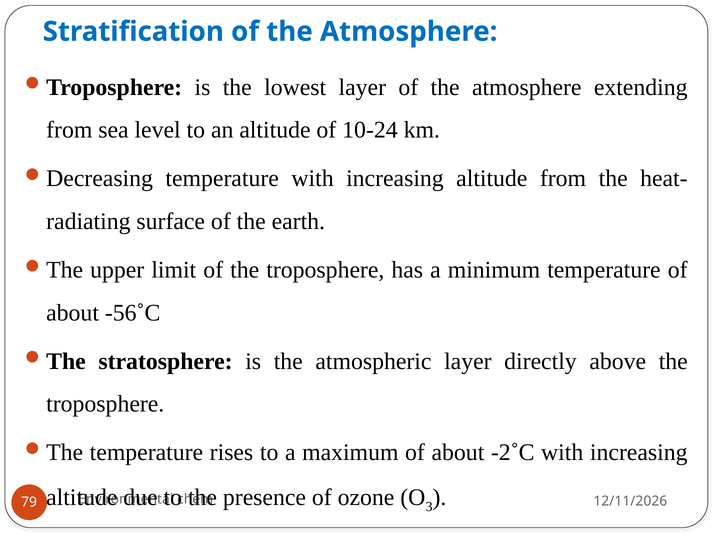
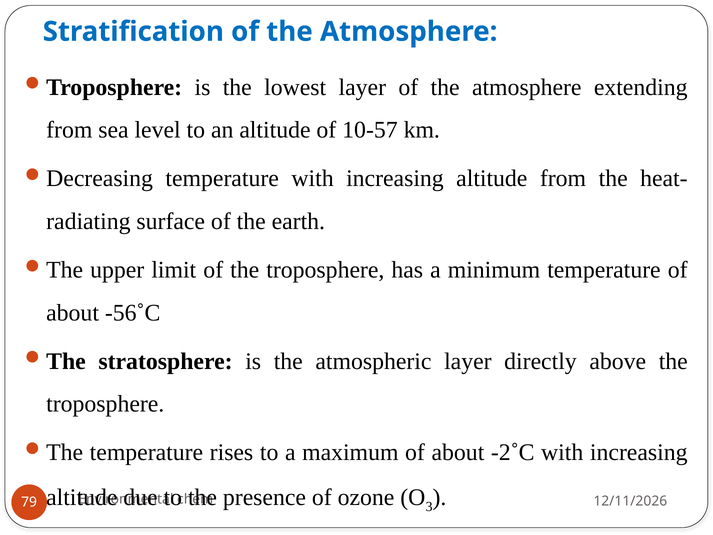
10-24: 10-24 -> 10-57
